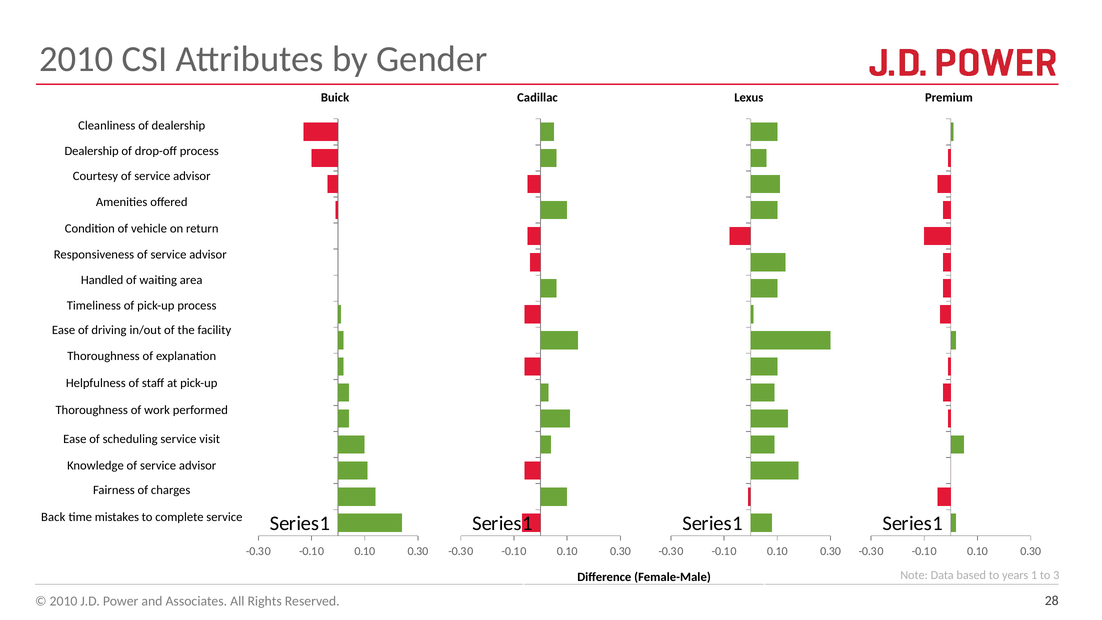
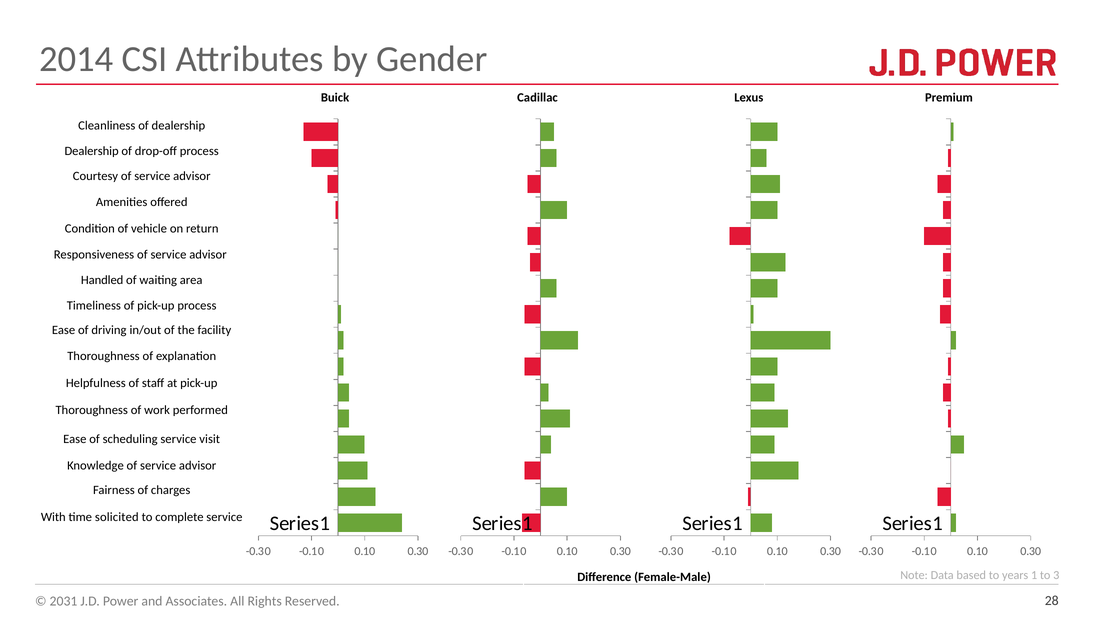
2010 at (76, 59): 2010 -> 2014
Back: Back -> With
mistakes: mistakes -> solicited
2010 at (64, 601): 2010 -> 2031
